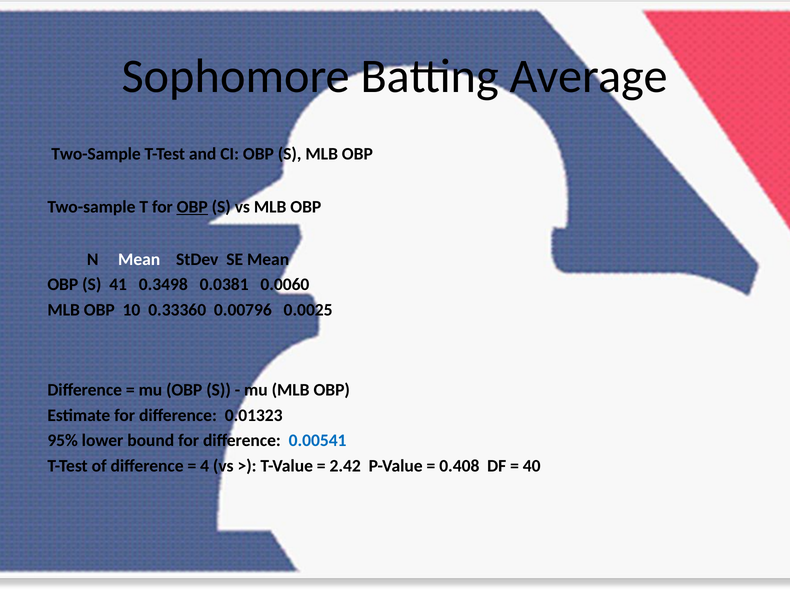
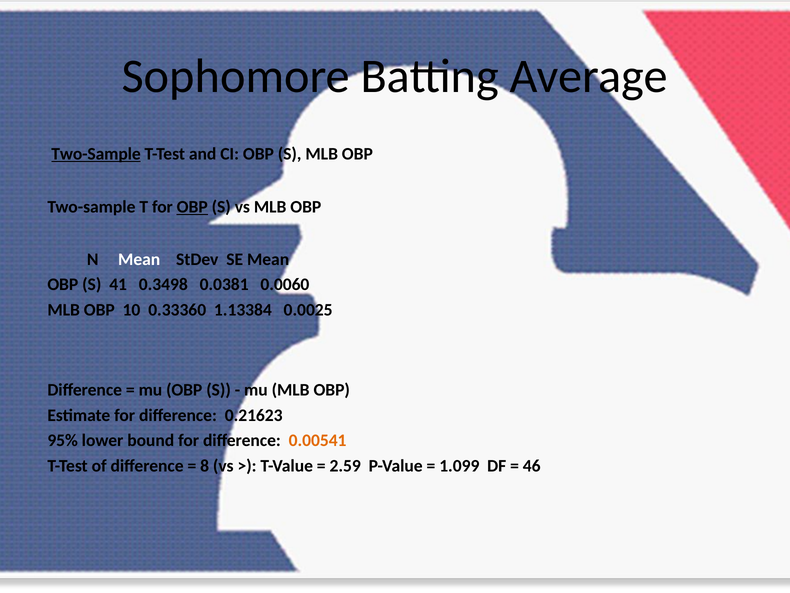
Two-Sample at (96, 154) underline: none -> present
0.00796: 0.00796 -> 1.13384
0.01323: 0.01323 -> 0.21623
0.00541 colour: blue -> orange
4: 4 -> 8
2.42: 2.42 -> 2.59
0.408: 0.408 -> 1.099
40: 40 -> 46
